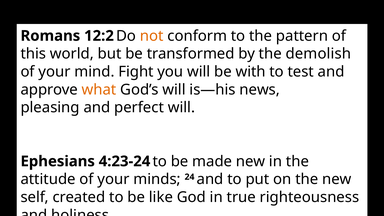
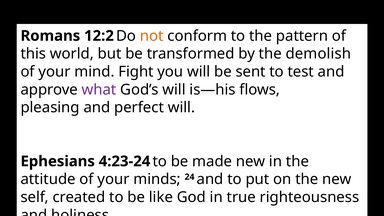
with: with -> sent
what colour: orange -> purple
news: news -> flows
